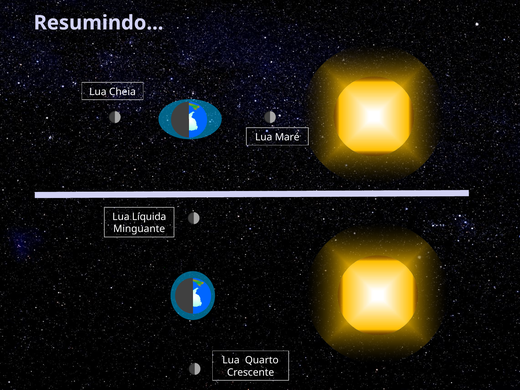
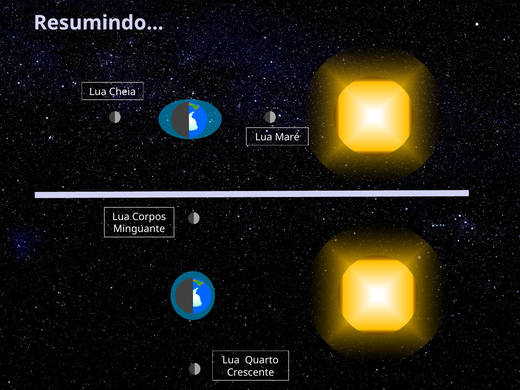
Líquida: Líquida -> Corpos
